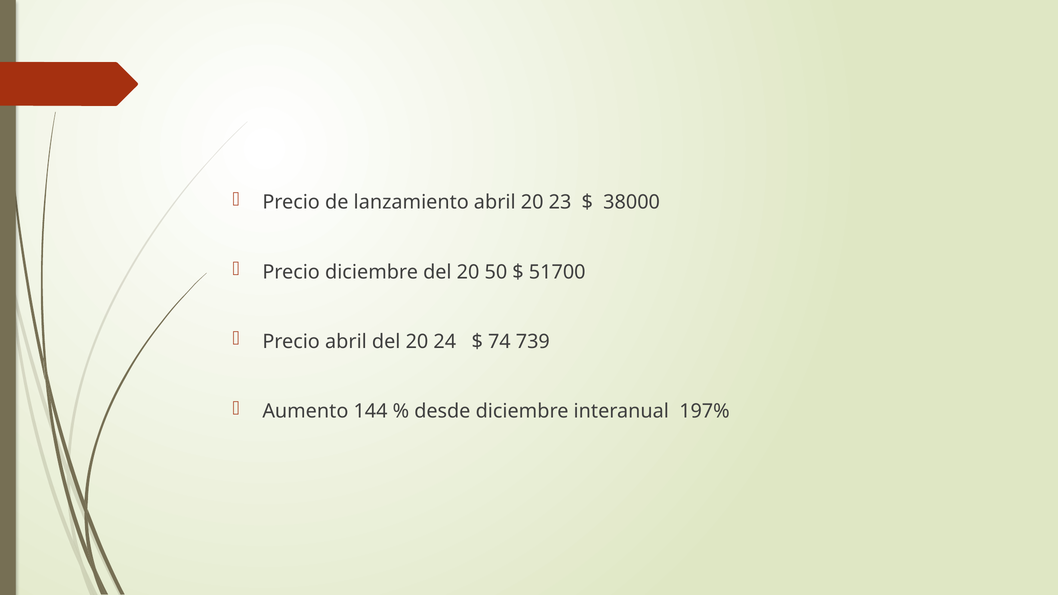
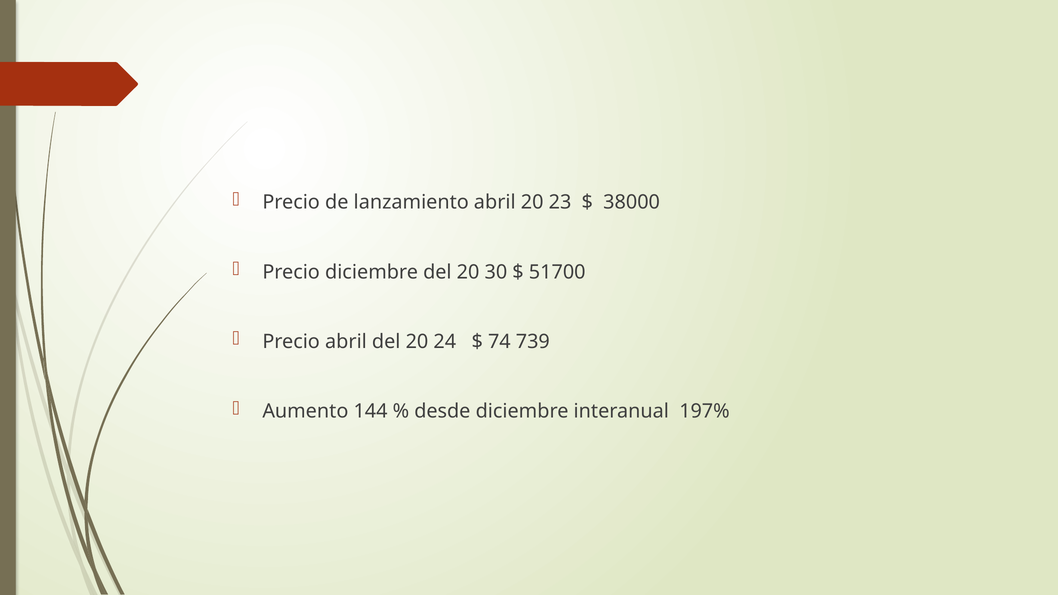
50: 50 -> 30
